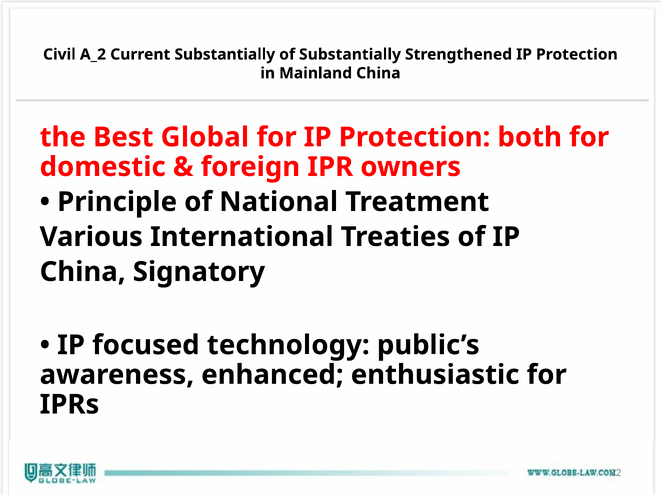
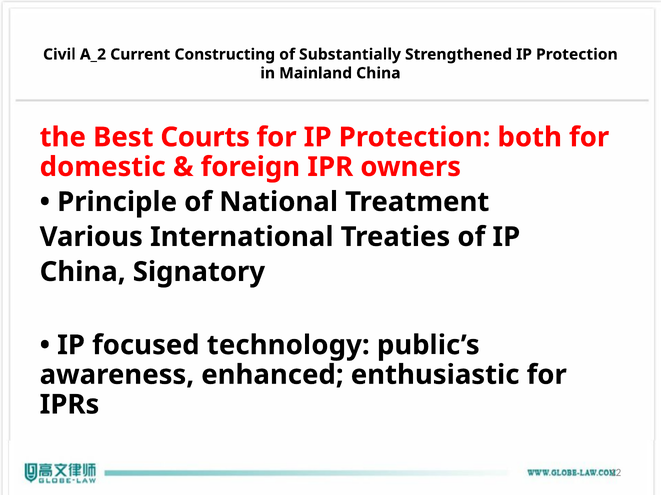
Current Substantially: Substantially -> Constructing
Global: Global -> Courts
